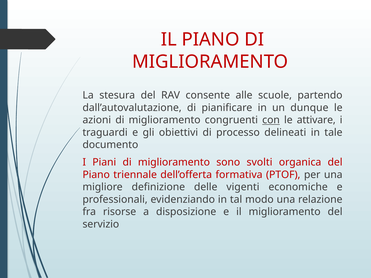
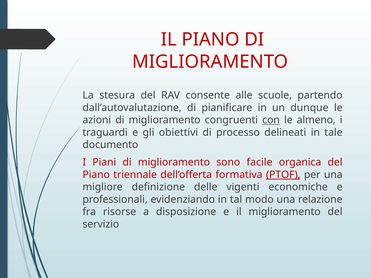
attivare: attivare -> almeno
svolti: svolti -> facile
PTOF underline: none -> present
